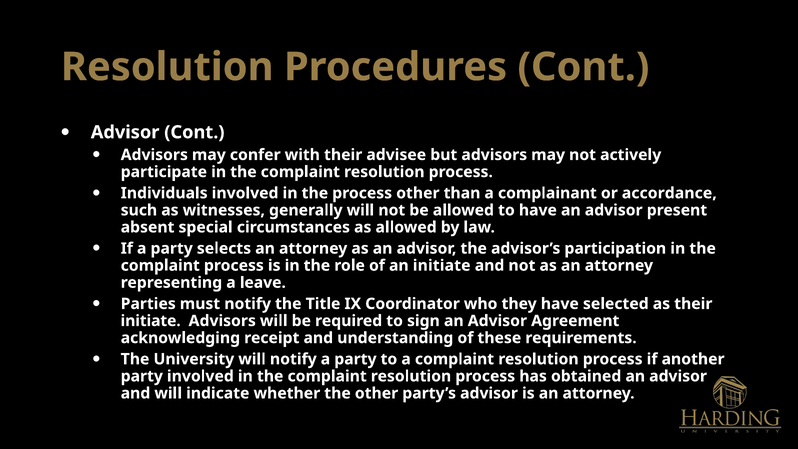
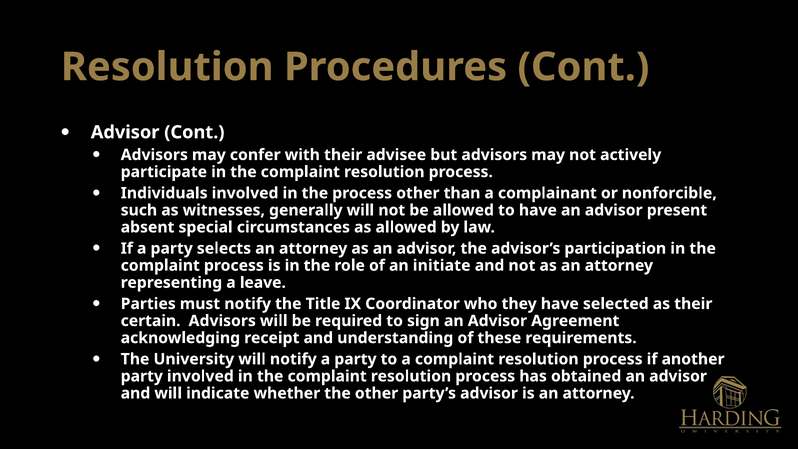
accordance: accordance -> nonforcible
initiate at (151, 321): initiate -> certain
